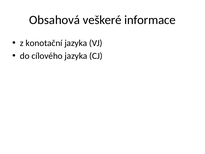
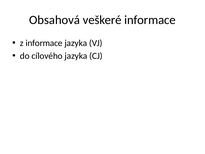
z konotační: konotační -> informace
